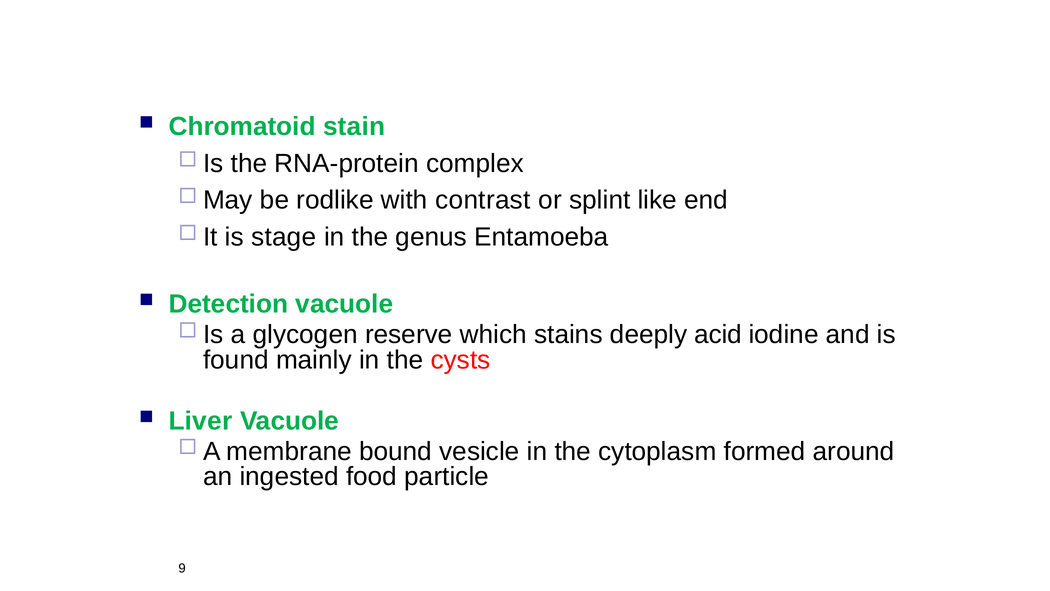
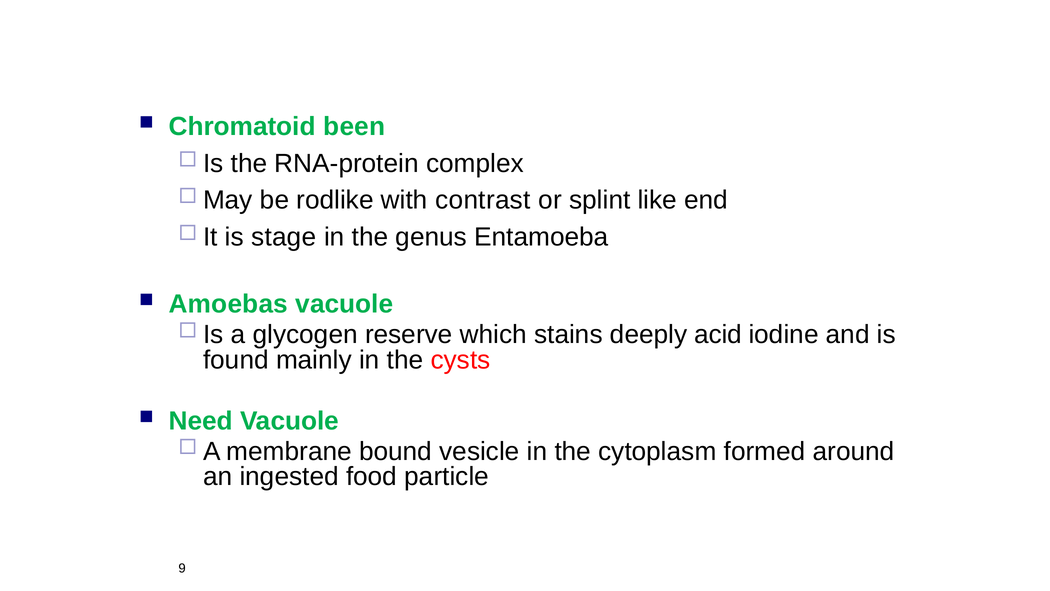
stain: stain -> been
Detection: Detection -> Amoebas
Liver: Liver -> Need
